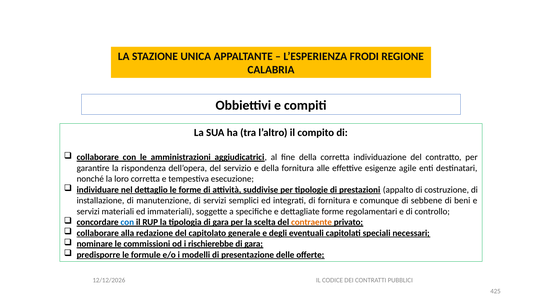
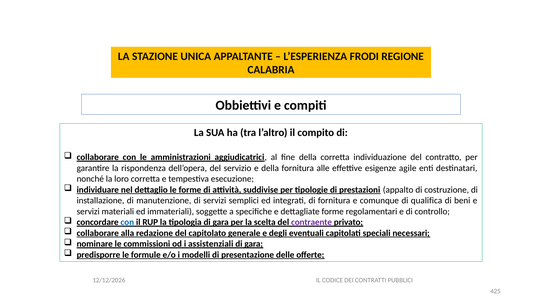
sebbene: sebbene -> qualifica
contraente colour: orange -> purple
rischierebbe: rischierebbe -> assistenziali
